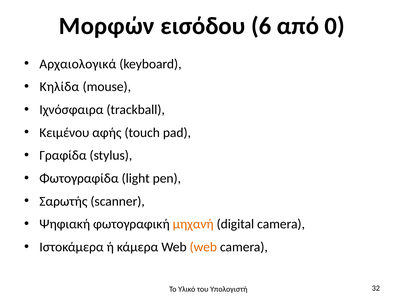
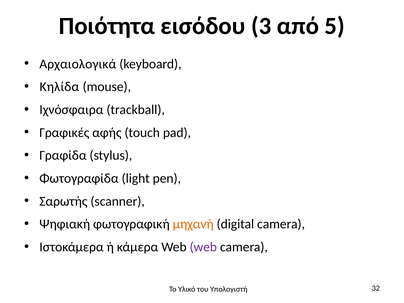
Μορφών: Μορφών -> Ποιότητα
6: 6 -> 3
0: 0 -> 5
Κειμένου: Κειμένου -> Γραφικές
web at (203, 247) colour: orange -> purple
